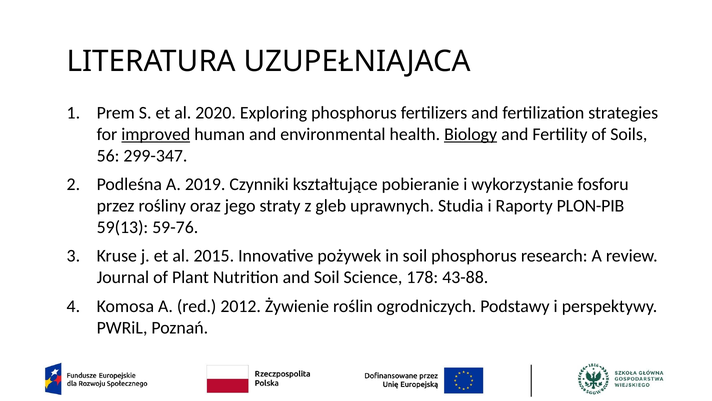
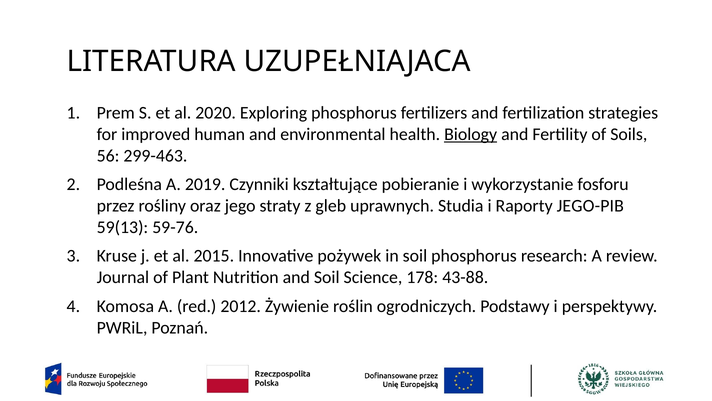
improved underline: present -> none
299-347: 299-347 -> 299-463
PLON-PIB: PLON-PIB -> JEGO-PIB
